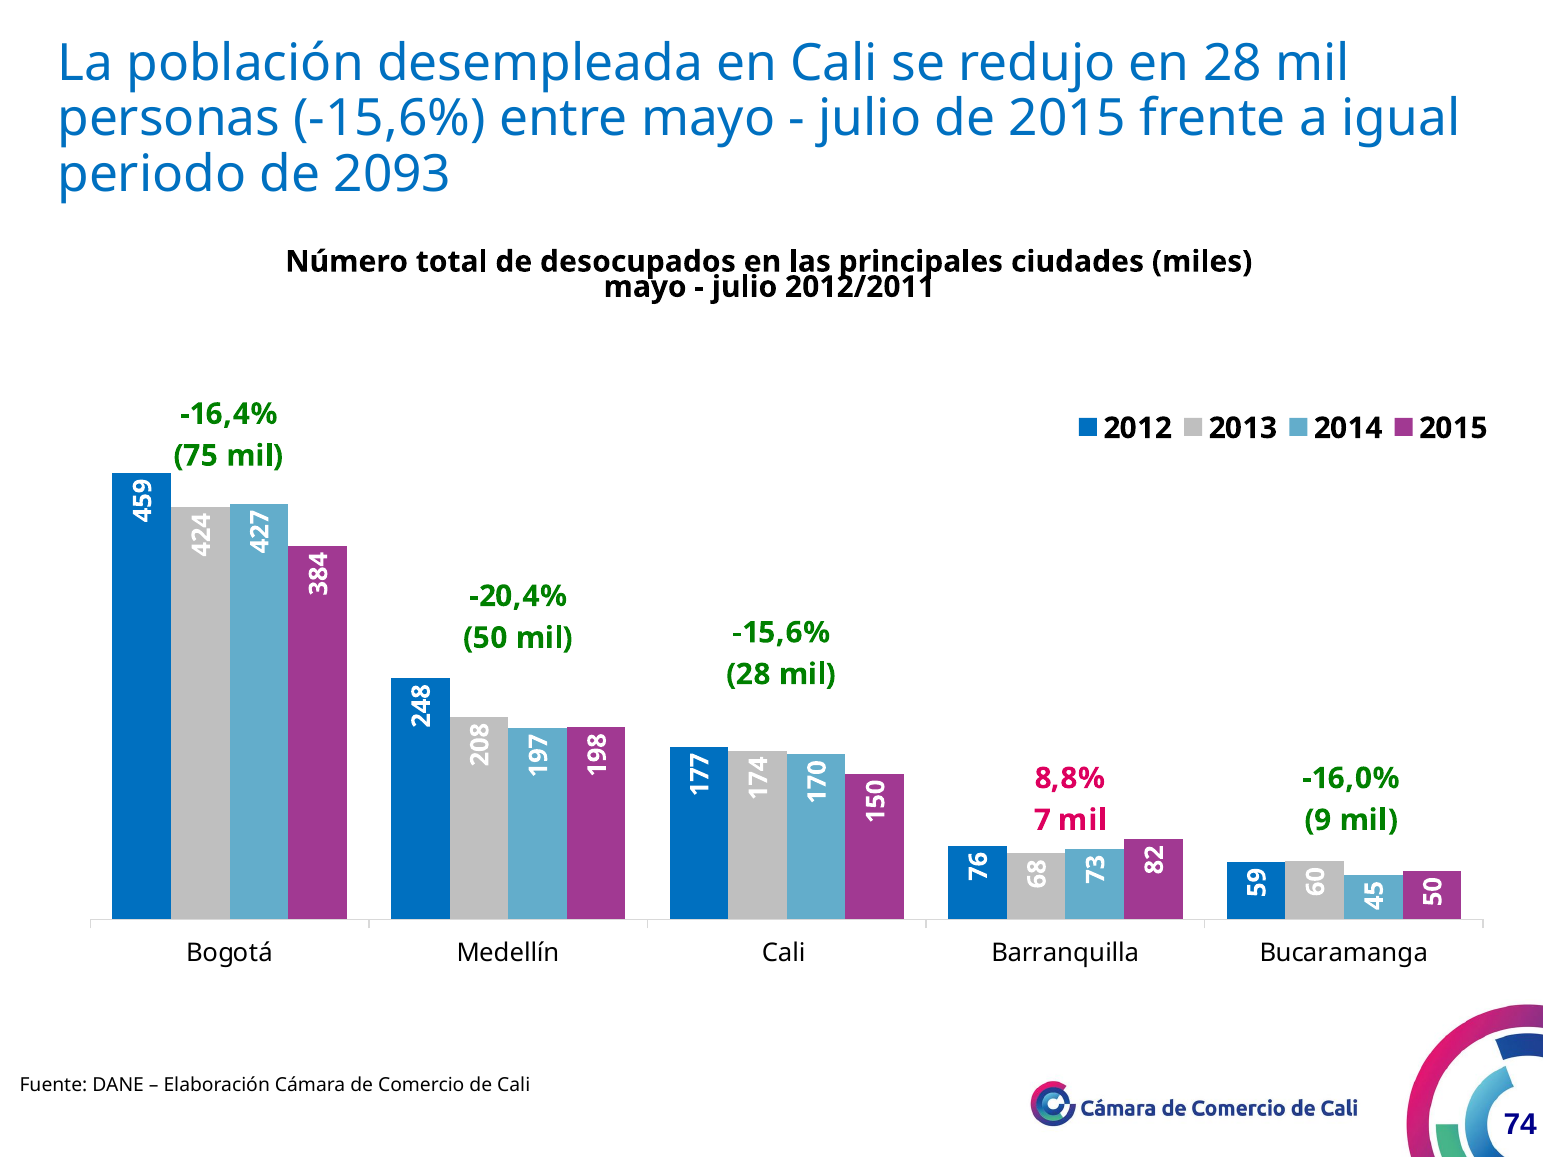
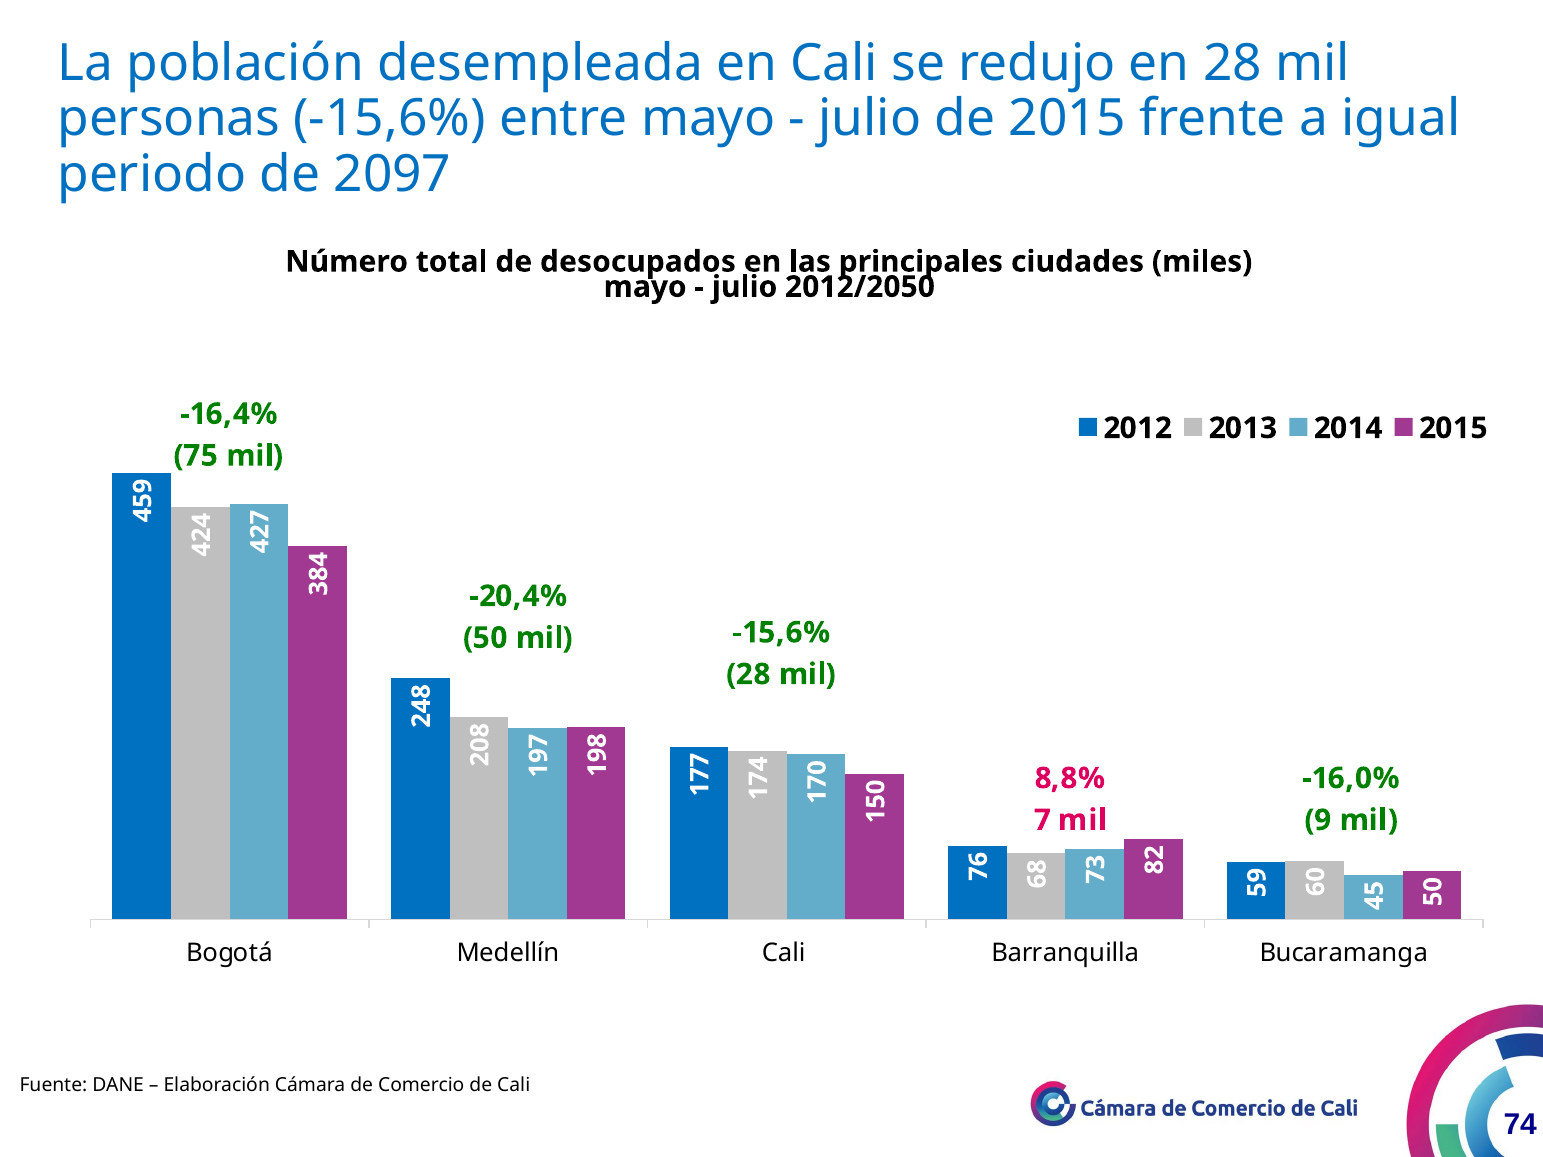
2093: 2093 -> 2097
2012/2011: 2012/2011 -> 2012/2050
